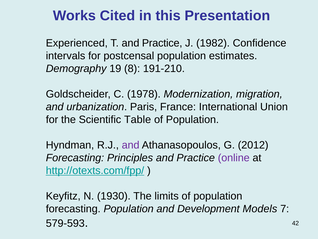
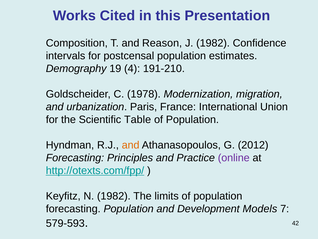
Experienced: Experienced -> Composition
T and Practice: Practice -> Reason
8: 8 -> 4
and at (131, 145) colour: purple -> orange
N 1930: 1930 -> 1982
